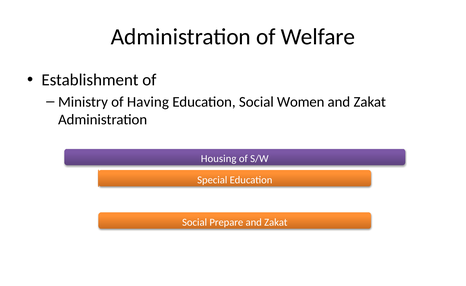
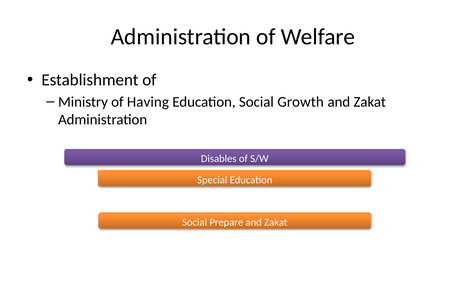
Women: Women -> Growth
Housing: Housing -> Disables
